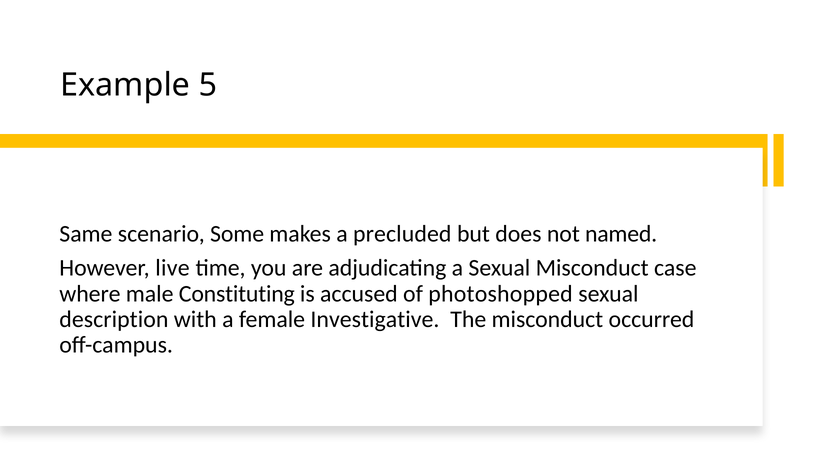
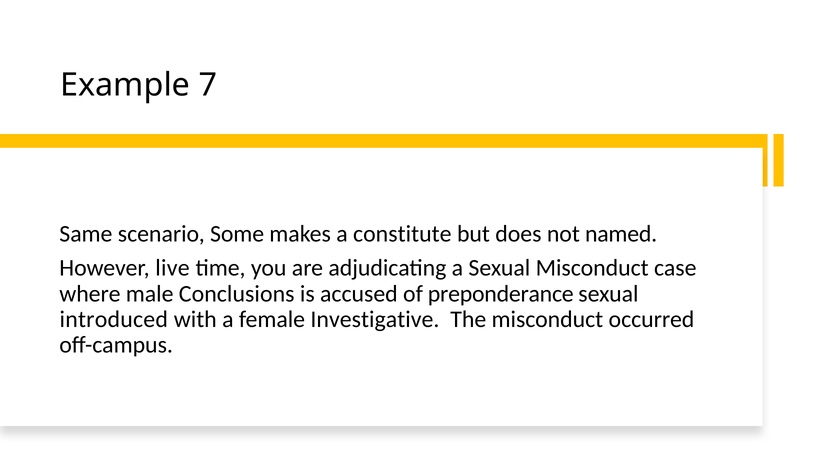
5: 5 -> 7
precluded: precluded -> constitute
Constituting: Constituting -> Conclusions
photoshopped: photoshopped -> preponderance
description: description -> introduced
